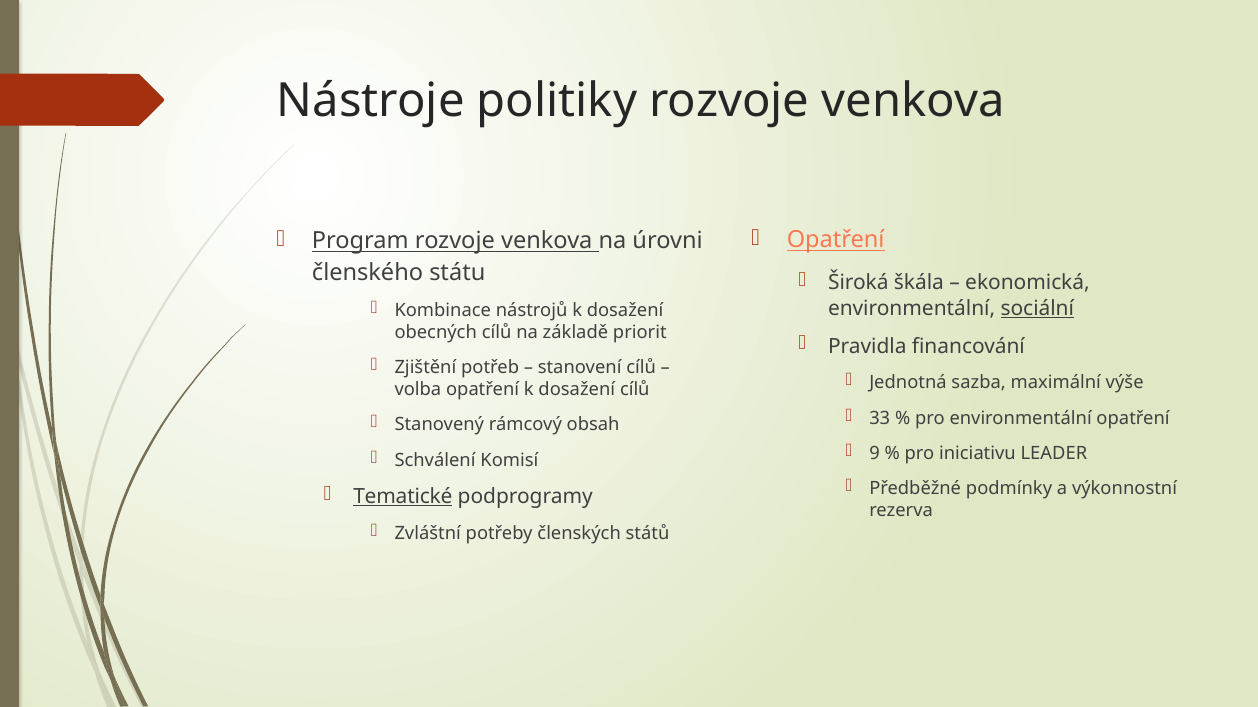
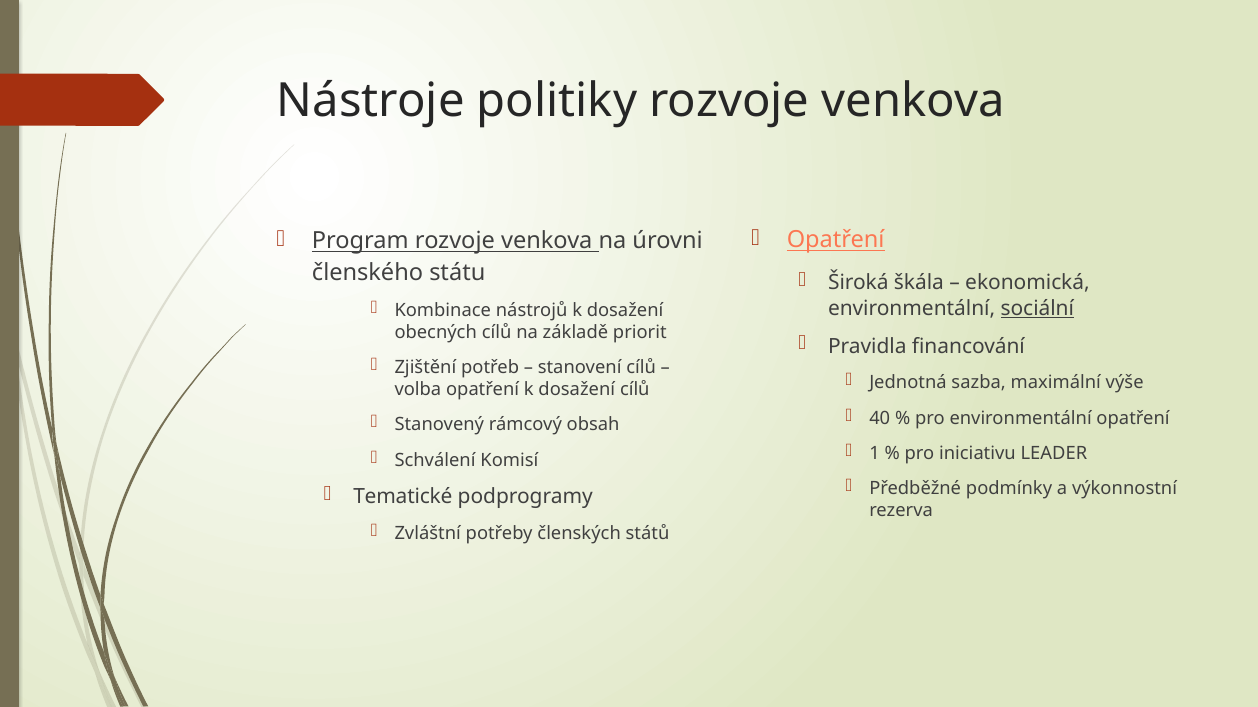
33: 33 -> 40
9: 9 -> 1
Tematické underline: present -> none
